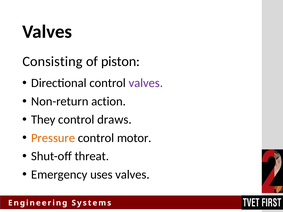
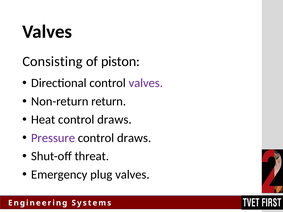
action: action -> return
They: They -> Heat
Pressure colour: orange -> purple
motor at (134, 138): motor -> draws
uses: uses -> plug
